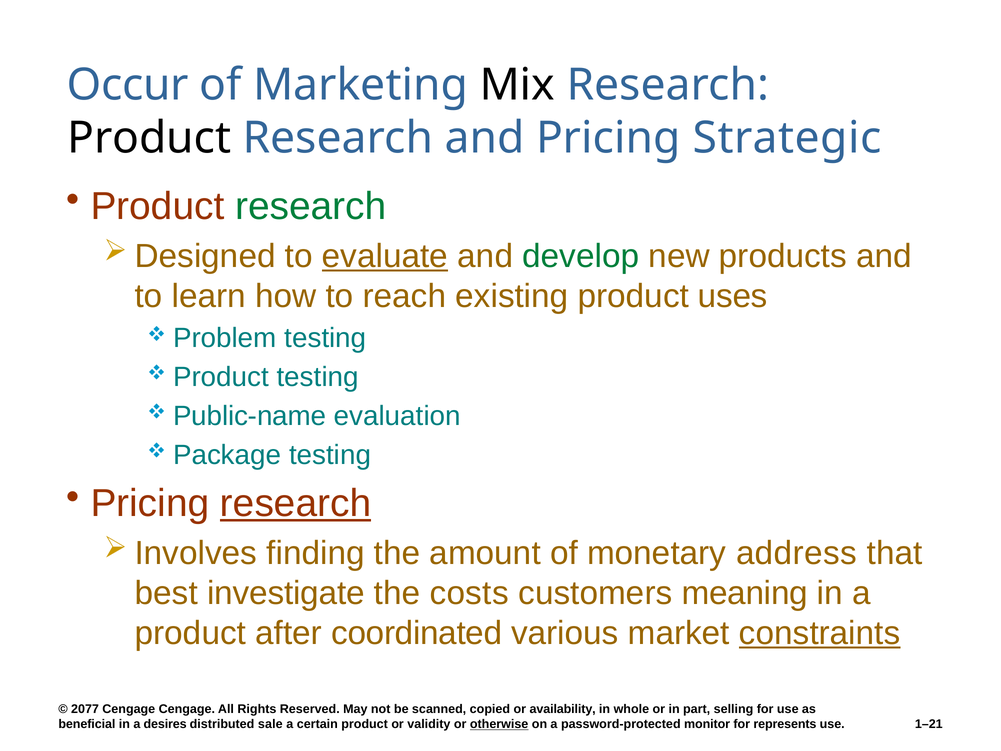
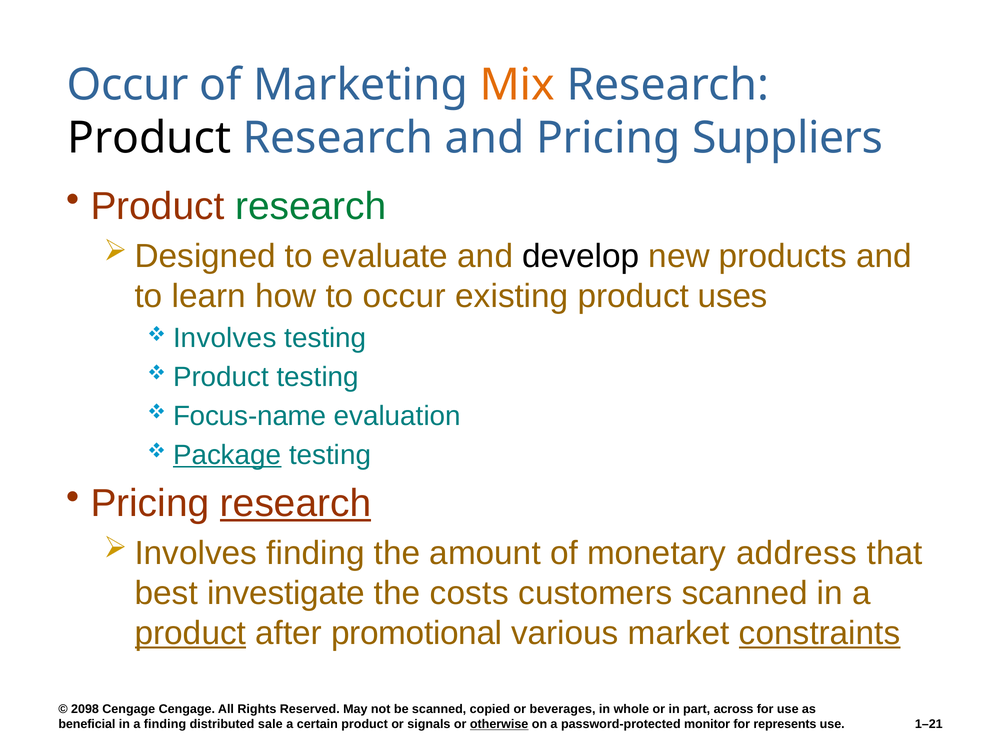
Mix colour: black -> orange
Strategic: Strategic -> Suppliers
evaluate underline: present -> none
develop colour: green -> black
to reach: reach -> occur
Problem: Problem -> Involves
Public-name: Public-name -> Focus-name
Package underline: none -> present
customers meaning: meaning -> scanned
product at (190, 633) underline: none -> present
coordinated: coordinated -> promotional
2077: 2077 -> 2098
availability: availability -> beverages
selling: selling -> across
a desires: desires -> finding
validity: validity -> signals
